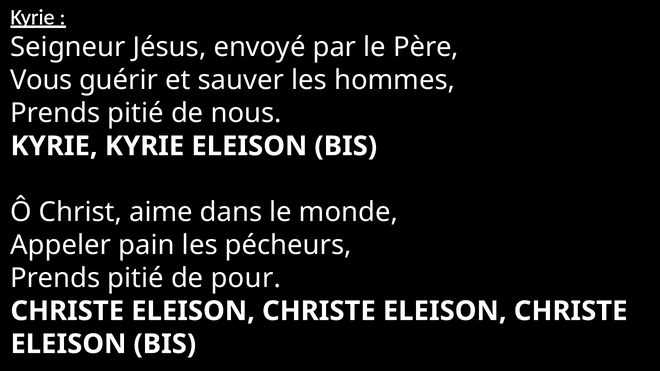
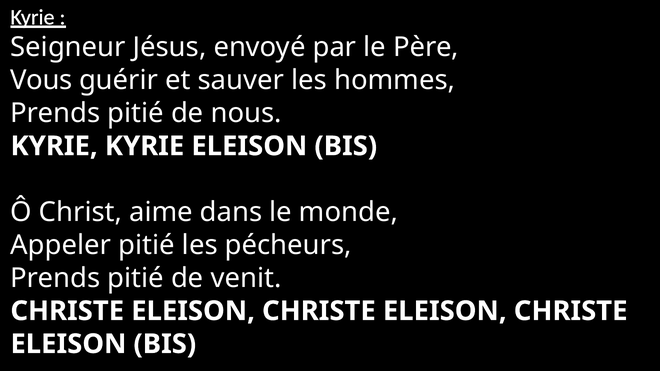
Appeler pain: pain -> pitié
pour: pour -> venit
